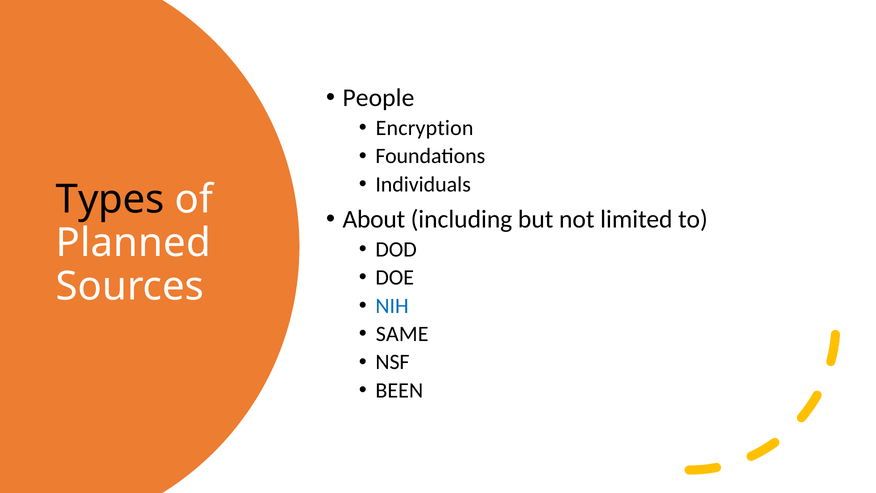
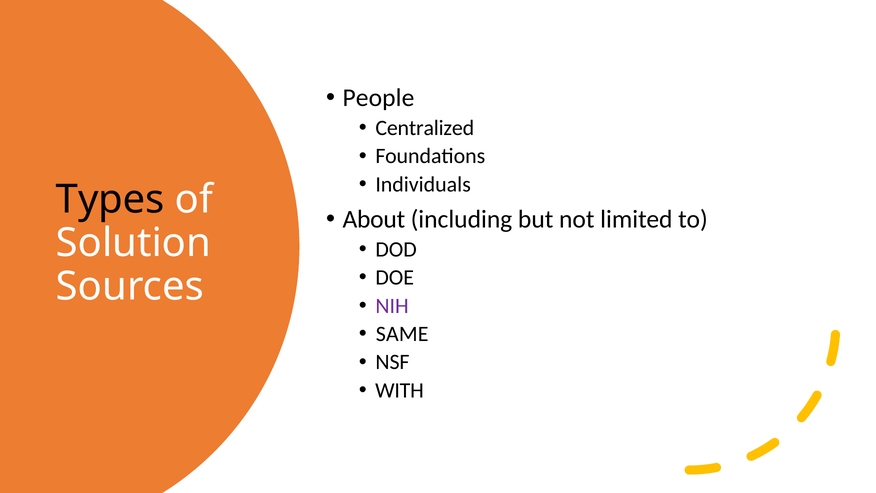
Encryption: Encryption -> Centralized
Planned: Planned -> Solution
NIH colour: blue -> purple
BEEN: BEEN -> WITH
